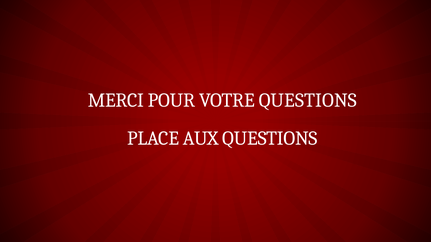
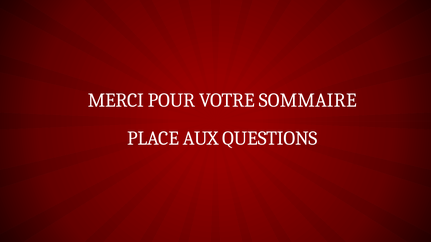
VOTRE QUESTIONS: QUESTIONS -> SOMMAIRE
